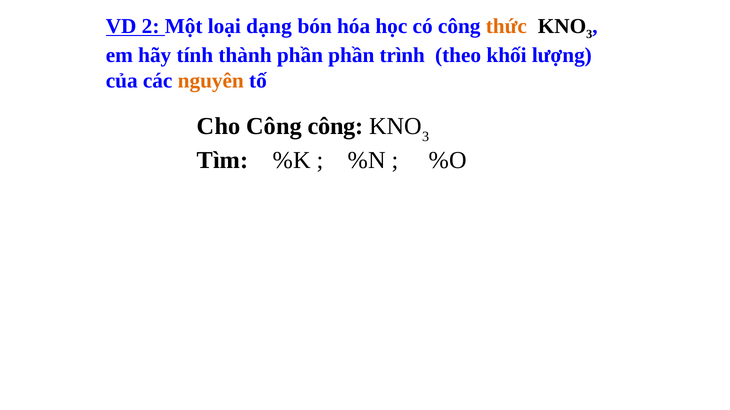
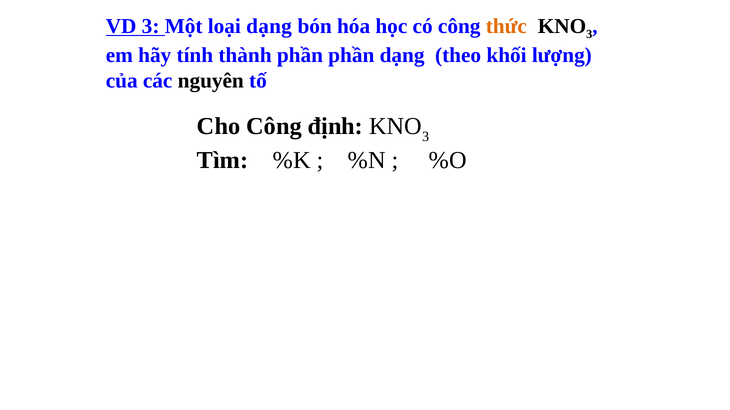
VD 2: 2 -> 3
phần trình: trình -> dạng
nguyên colour: orange -> black
Công công: công -> định
